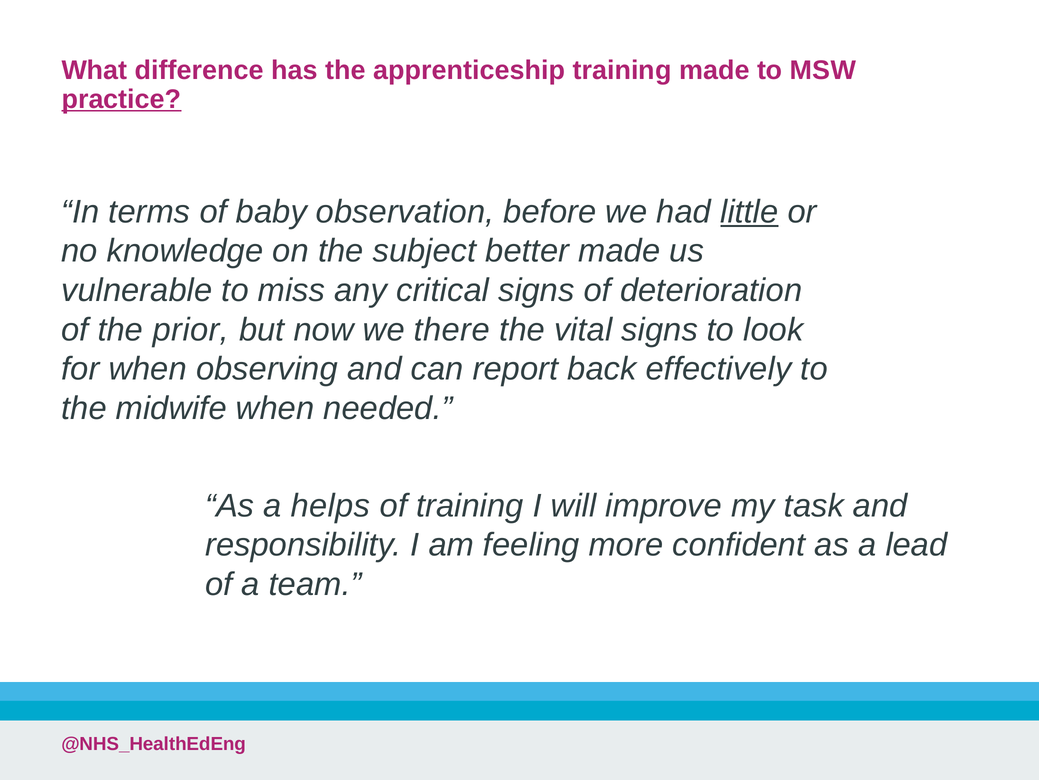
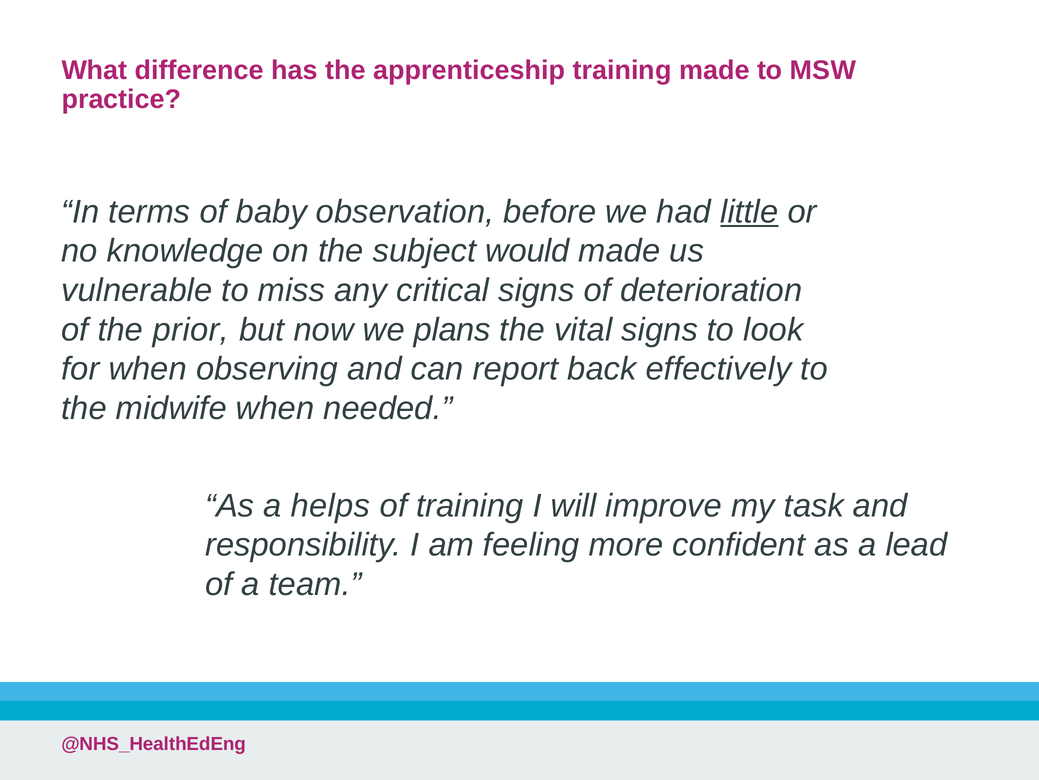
practice underline: present -> none
better: better -> would
there: there -> plans
